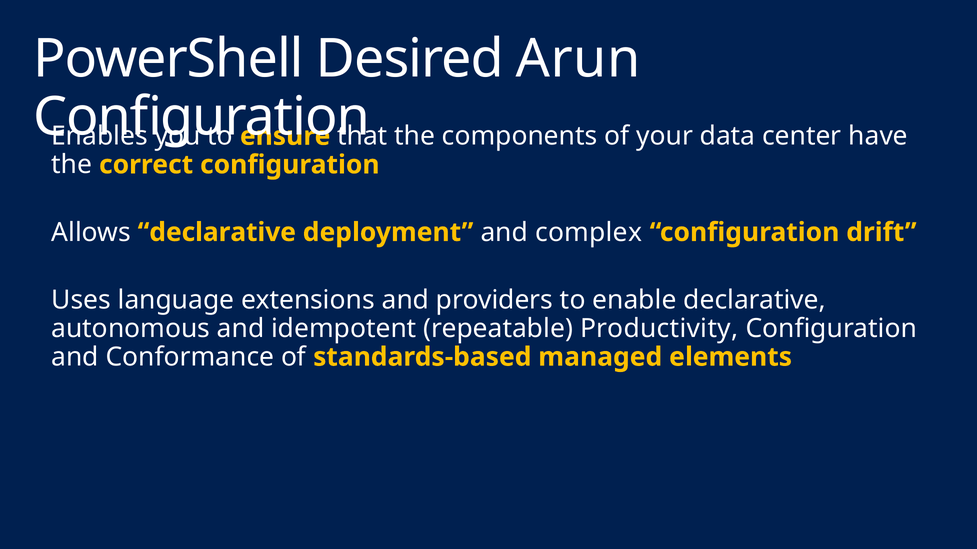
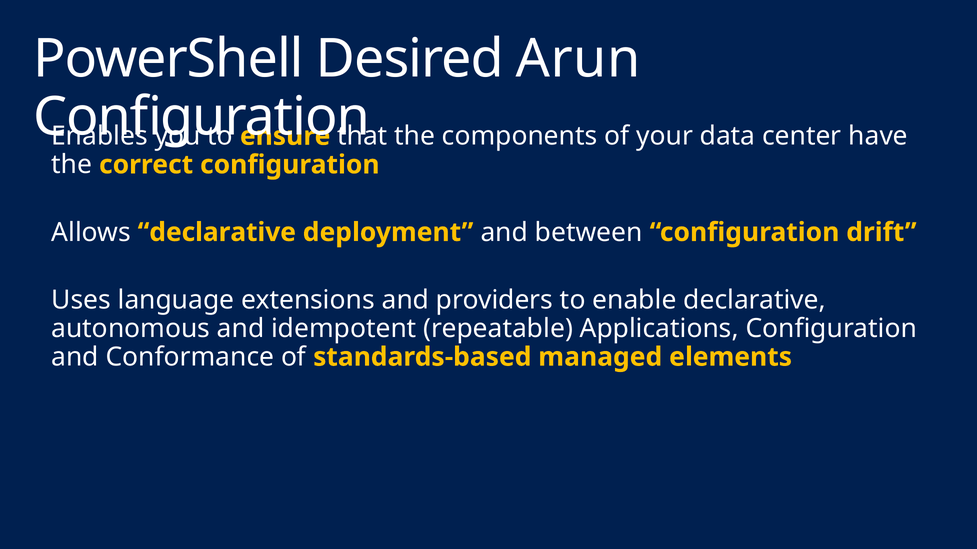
complex: complex -> between
Productivity: Productivity -> Applications
